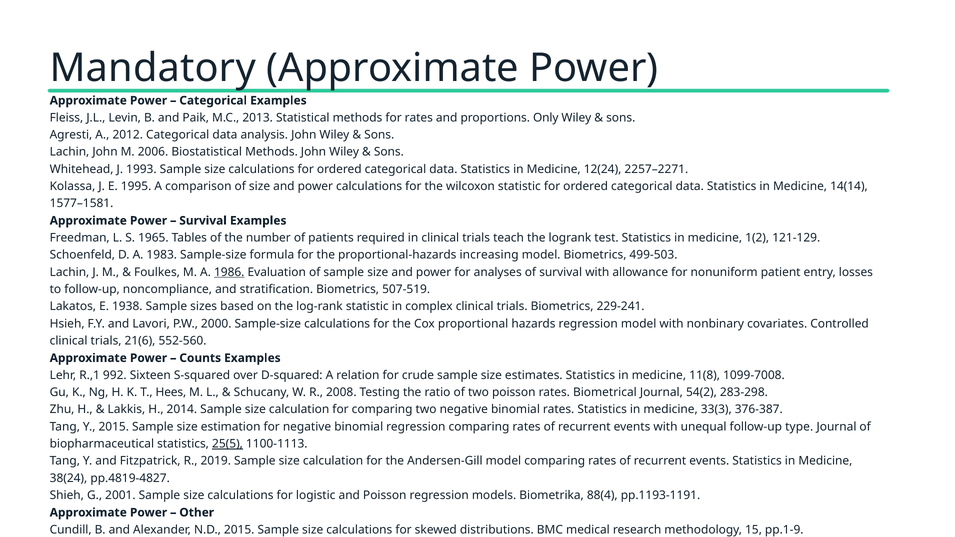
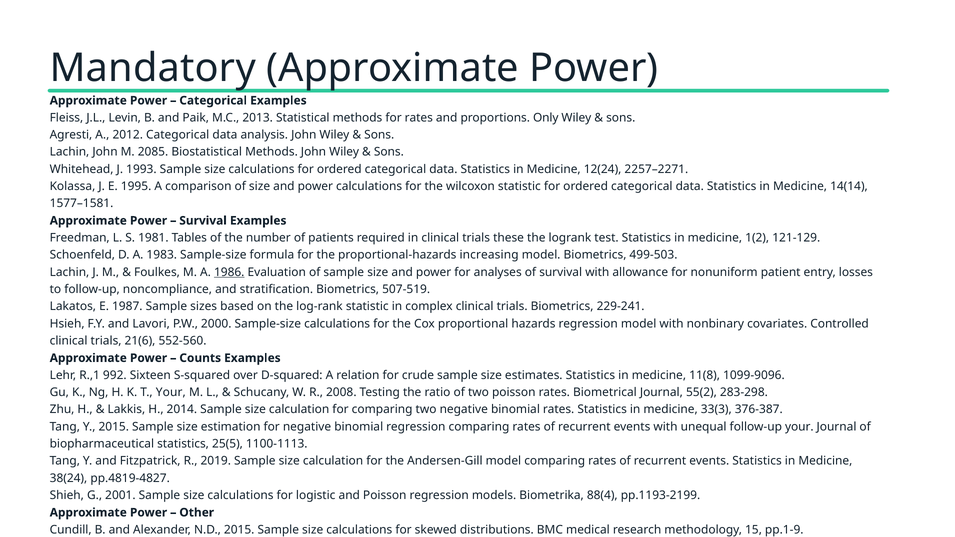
2006: 2006 -> 2085
1965: 1965 -> 1981
teach: teach -> these
1938: 1938 -> 1987
1099-7008: 1099-7008 -> 1099-9096
T Hees: Hees -> Your
54(2: 54(2 -> 55(2
follow-up type: type -> your
25(5 underline: present -> none
pp.1193-1191: pp.1193-1191 -> pp.1193-2199
